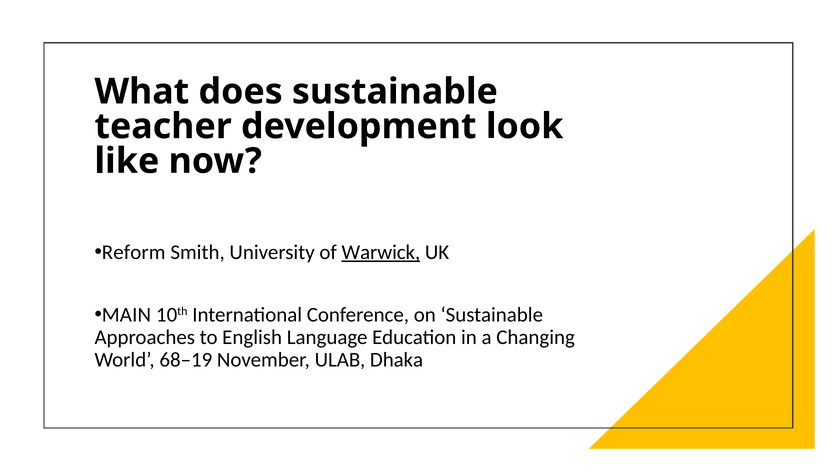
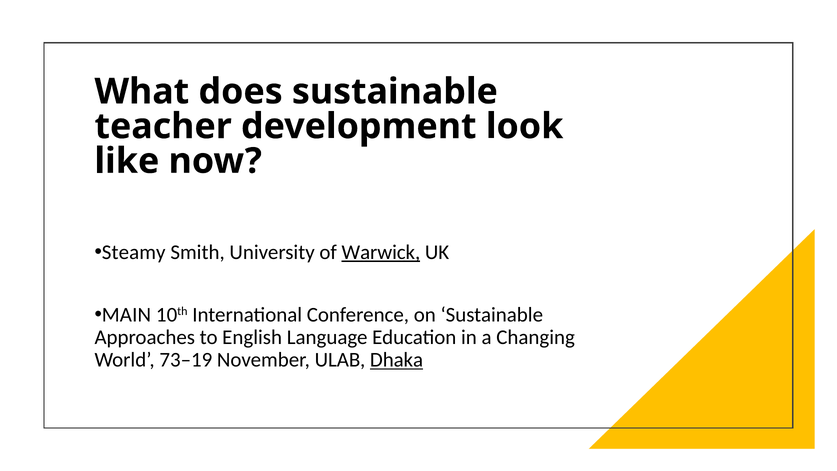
Reform: Reform -> Steamy
68–19: 68–19 -> 73–19
Dhaka underline: none -> present
